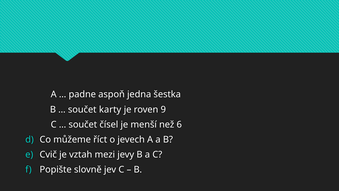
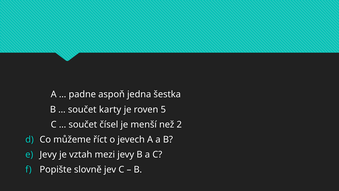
9: 9 -> 5
6: 6 -> 2
Cvič at (48, 154): Cvič -> Jevy
